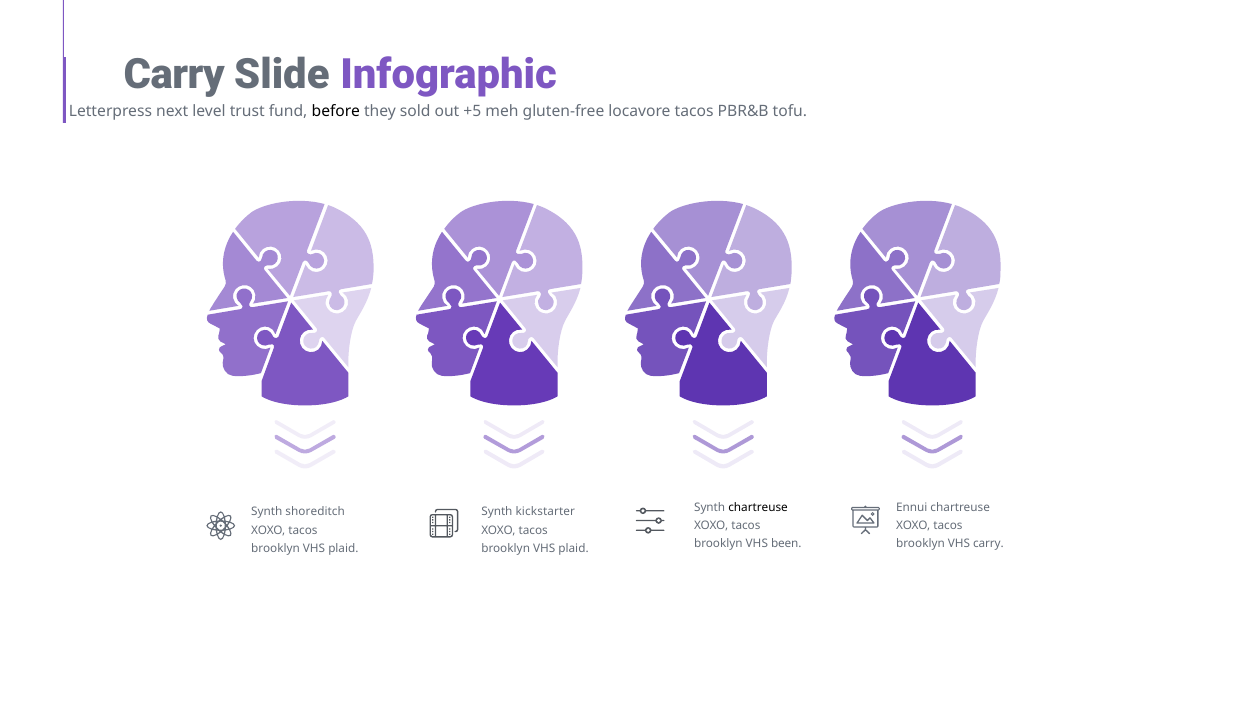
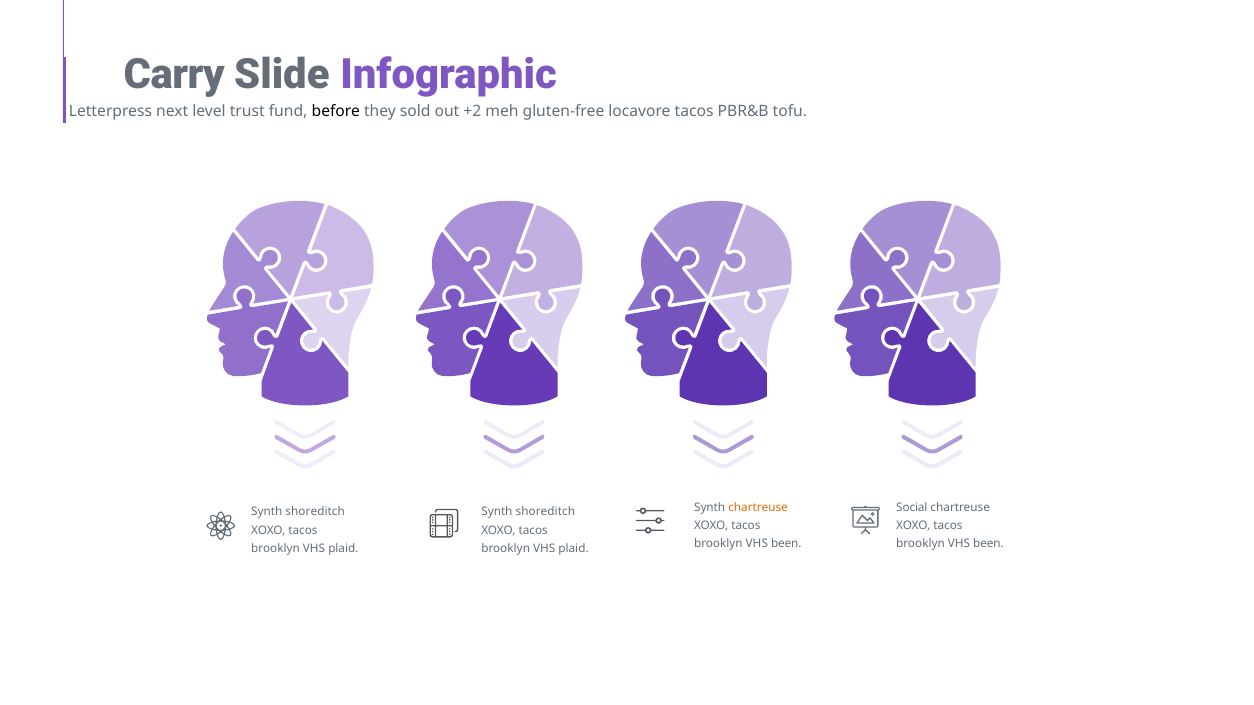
+5: +5 -> +2
Ennui: Ennui -> Social
chartreuse at (758, 508) colour: black -> orange
kickstarter at (545, 512): kickstarter -> shoreditch
carry at (988, 544): carry -> been
